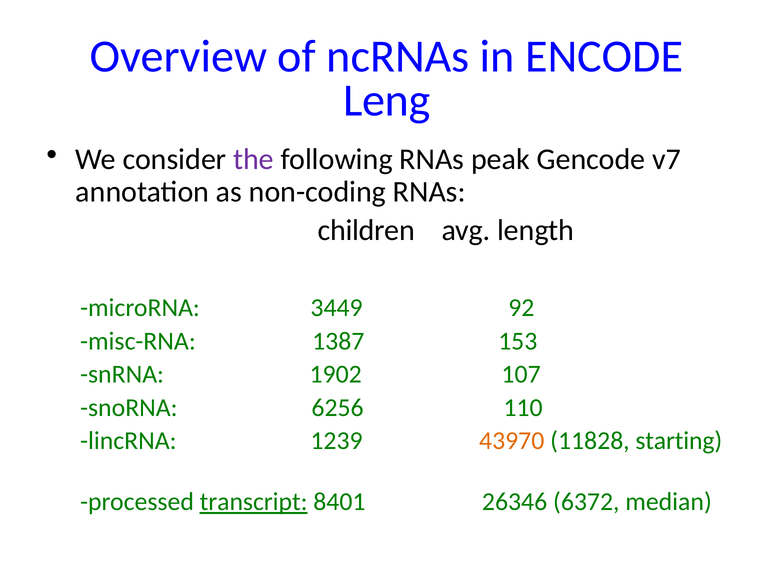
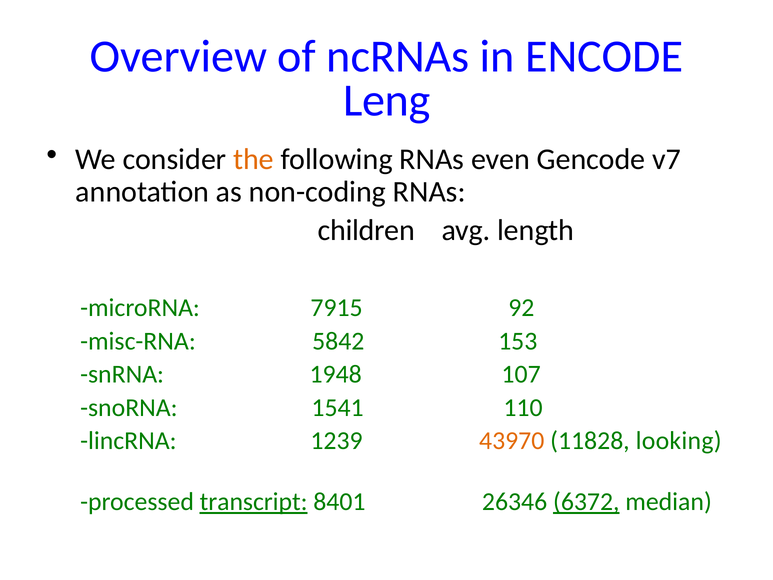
the colour: purple -> orange
peak: peak -> even
3449: 3449 -> 7915
1387: 1387 -> 5842
1902: 1902 -> 1948
6256: 6256 -> 1541
starting: starting -> looking
6372 underline: none -> present
